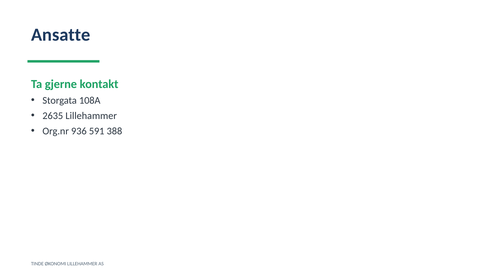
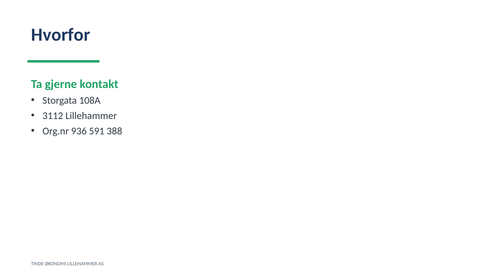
Ansatte: Ansatte -> Hvorfor
2635: 2635 -> 3112
